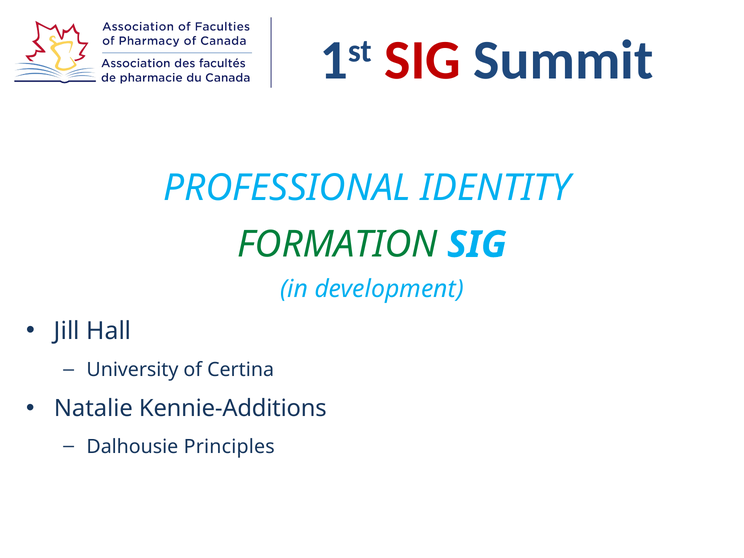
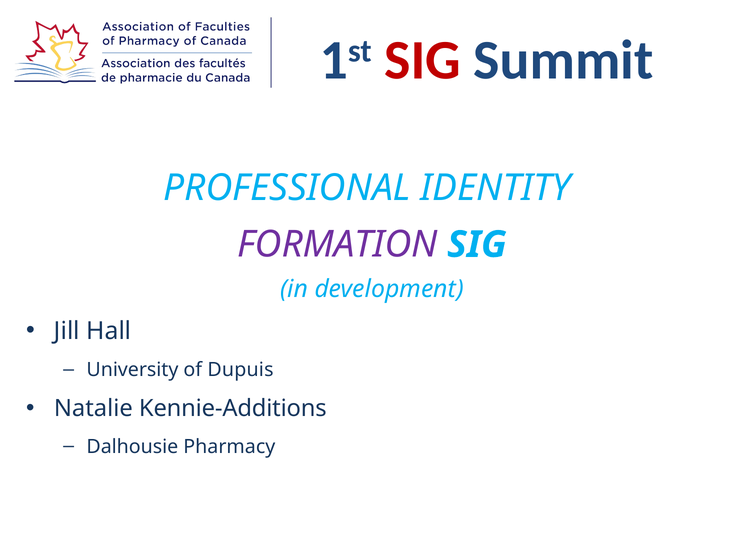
FORMATION colour: green -> purple
Certina: Certina -> Dupuis
Principles: Principles -> Pharmacy
